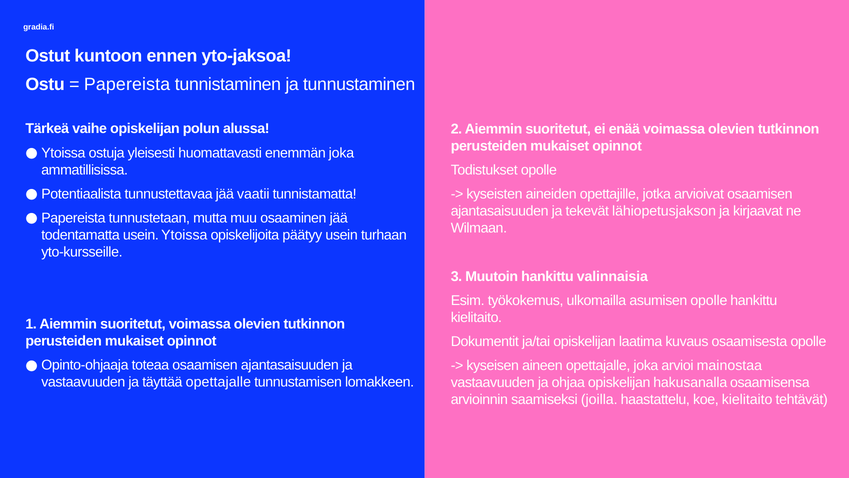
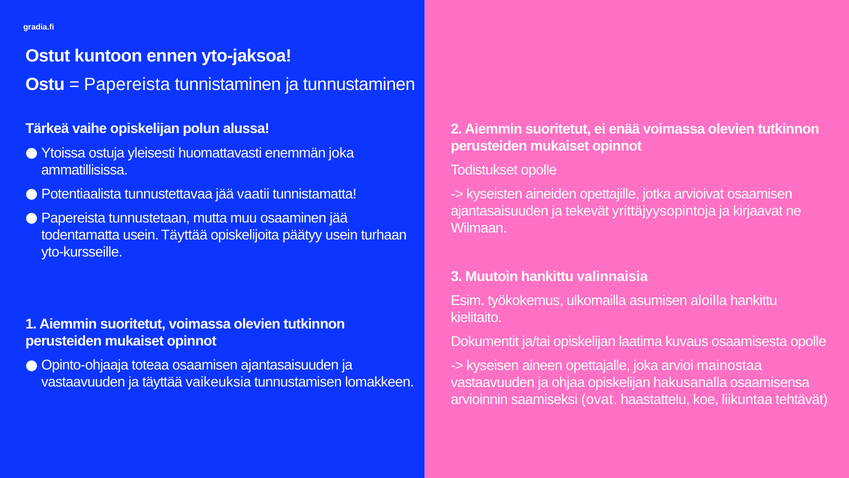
lähiopetusjakson: lähiopetusjakson -> yrittäjyysopintoja
usein Ytoissa: Ytoissa -> Täyttää
asumisen opolle: opolle -> aloilla
täyttää opettajalle: opettajalle -> vaikeuksia
joilla: joilla -> ovat
koe kielitaito: kielitaito -> liikuntaa
